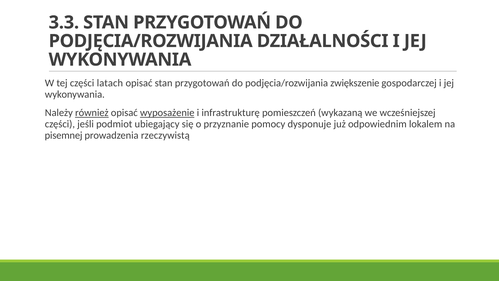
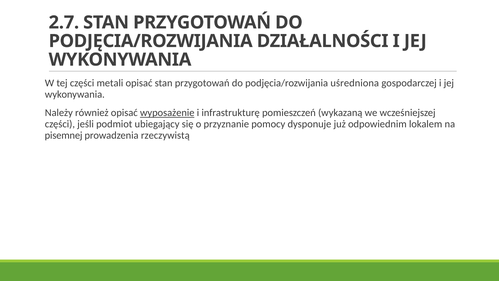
3.3: 3.3 -> 2.7
latach: latach -> metali
zwiększenie: zwiększenie -> uśredniona
również underline: present -> none
